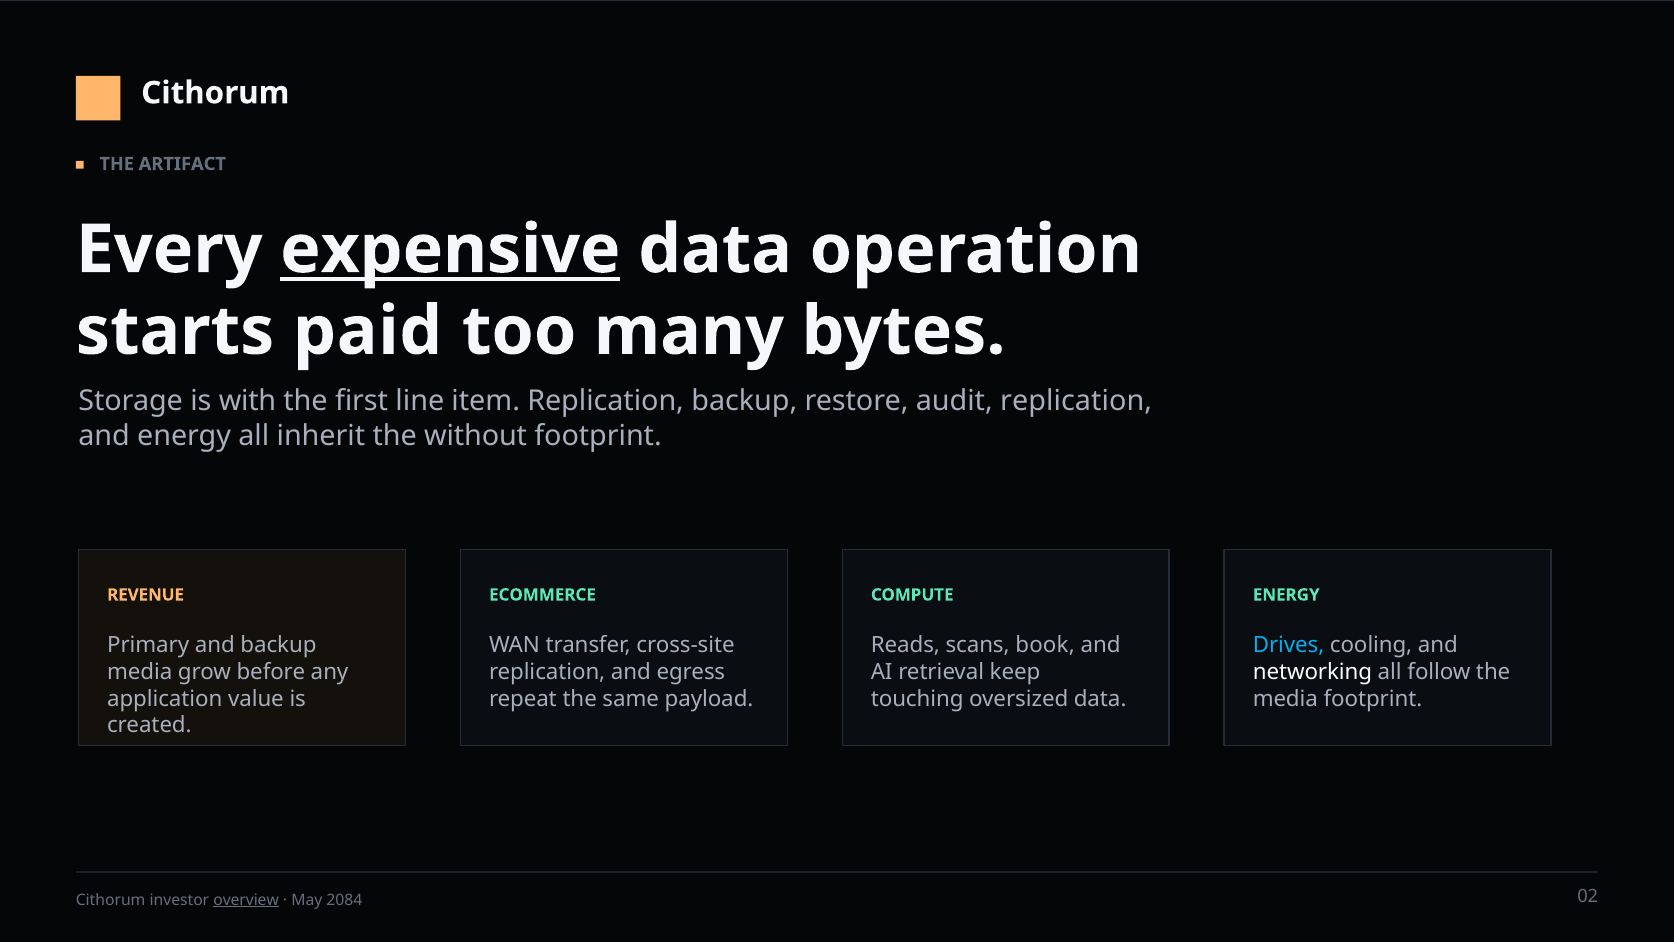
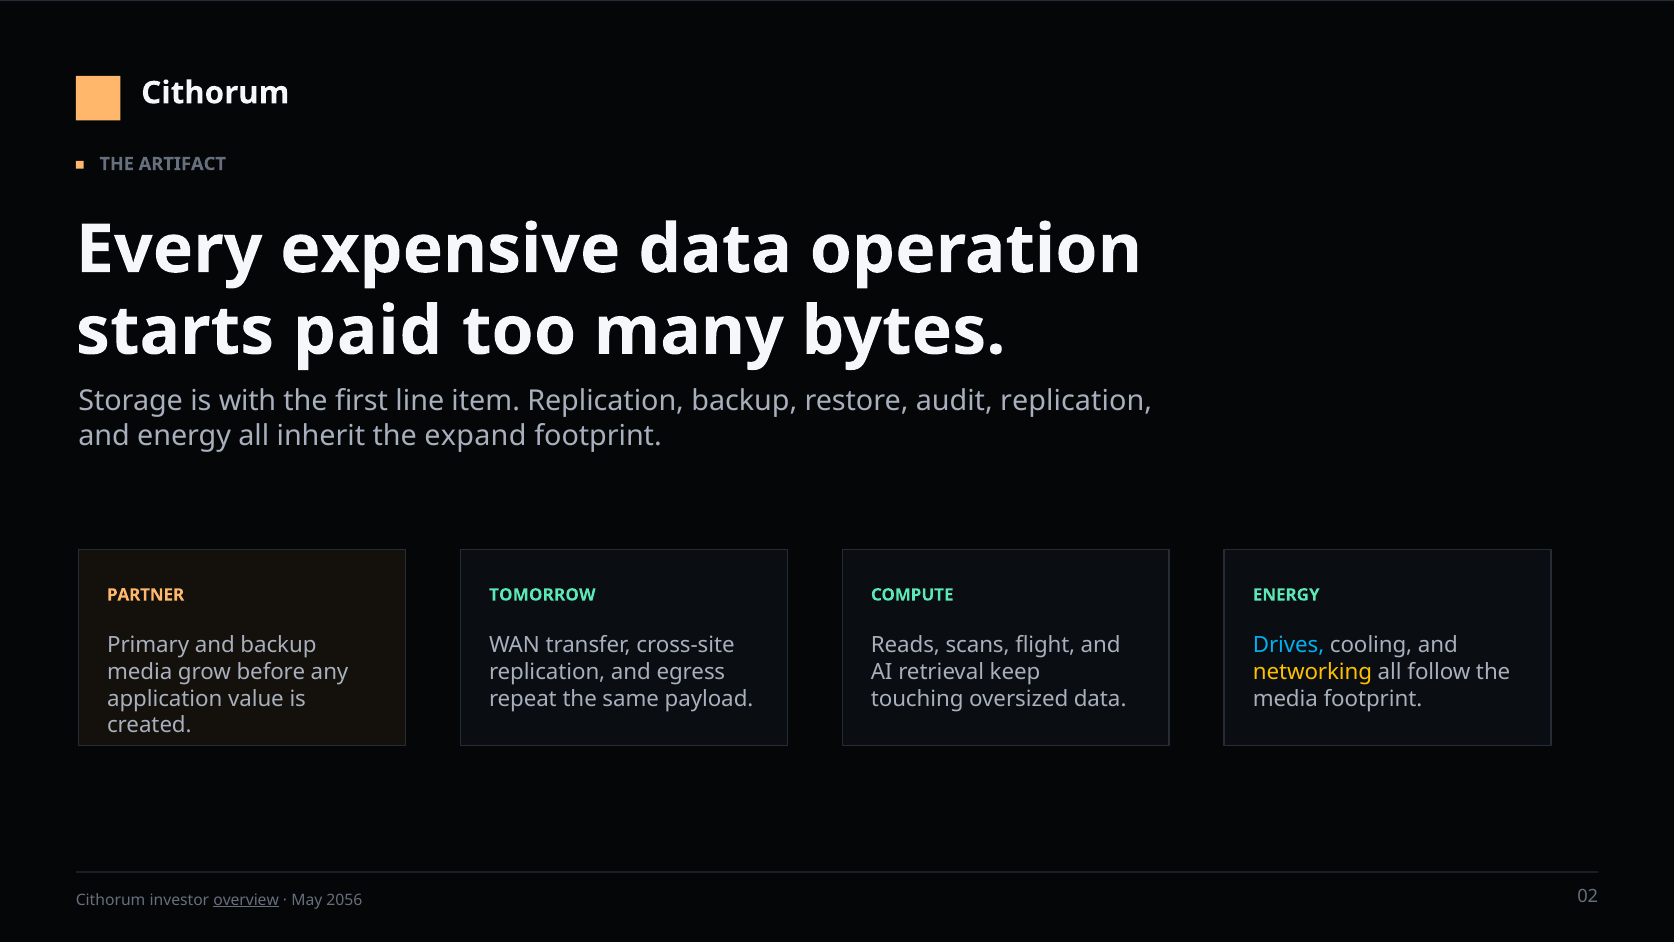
expensive underline: present -> none
without: without -> expand
REVENUE: REVENUE -> PARTNER
ECOMMERCE: ECOMMERCE -> TOMORROW
book: book -> flight
networking colour: white -> yellow
2084: 2084 -> 2056
